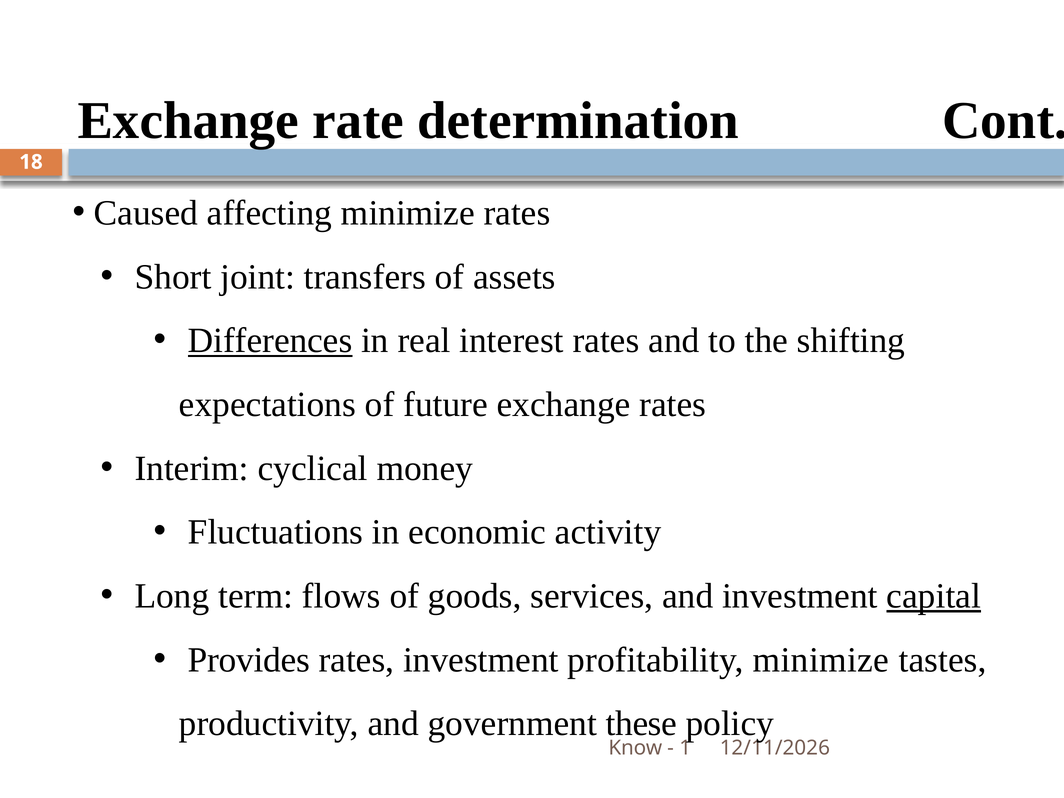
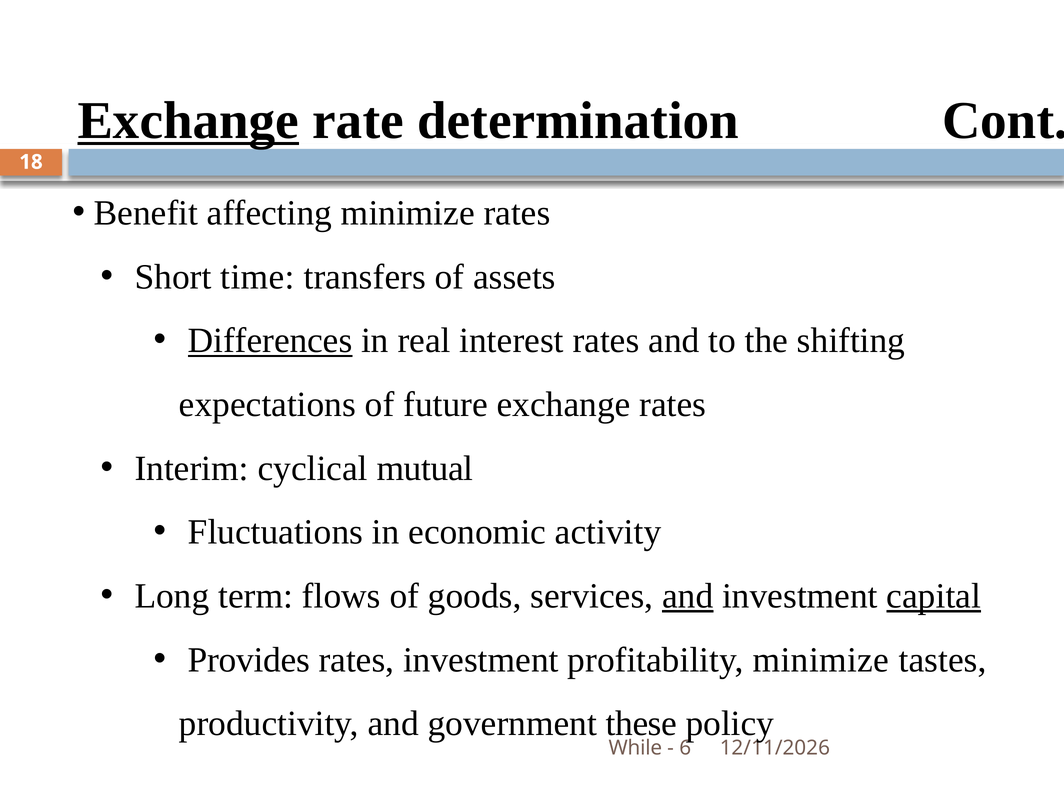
Exchange at (188, 121) underline: none -> present
Caused: Caused -> Benefit
joint: joint -> time
money: money -> mutual
and at (688, 596) underline: none -> present
Know: Know -> While
1: 1 -> 6
